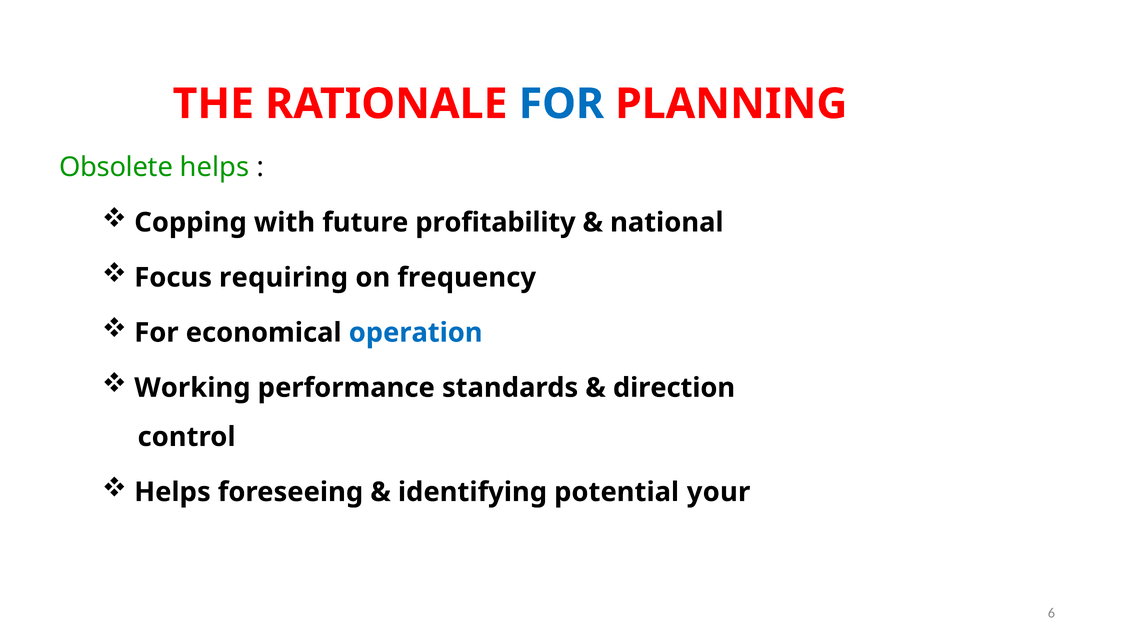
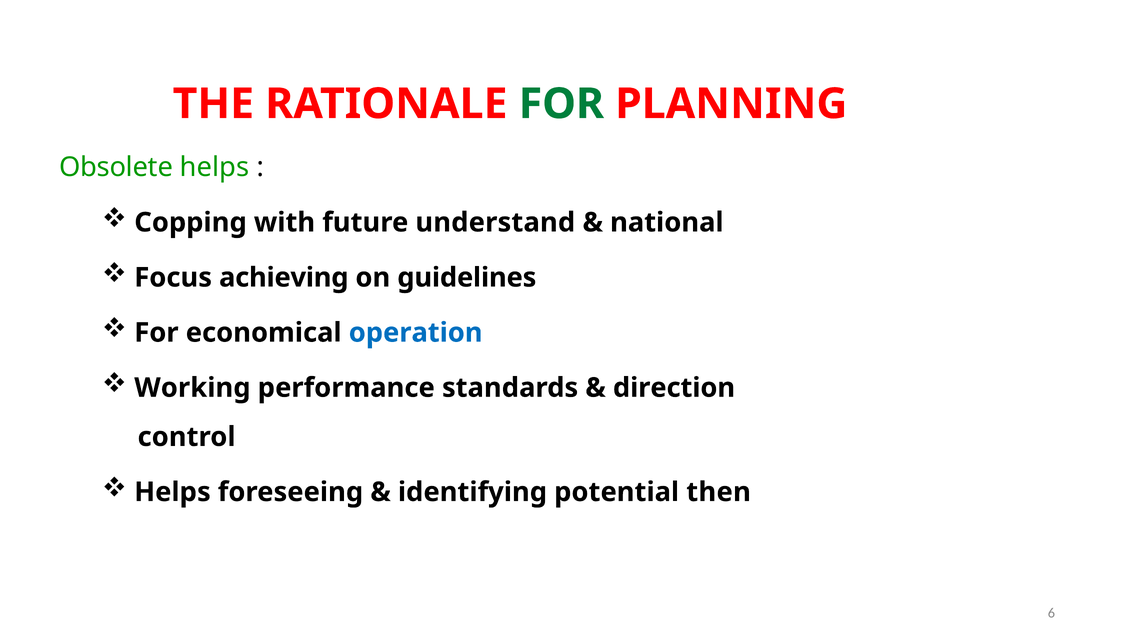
FOR at (561, 104) colour: blue -> green
profitability: profitability -> understand
requiring: requiring -> achieving
frequency: frequency -> guidelines
your: your -> then
